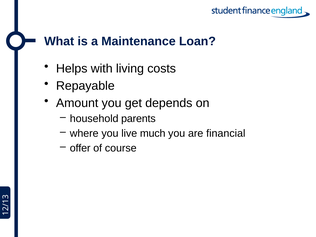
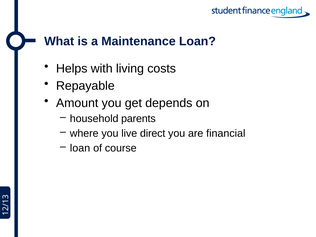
much: much -> direct
offer at (80, 148): offer -> loan
